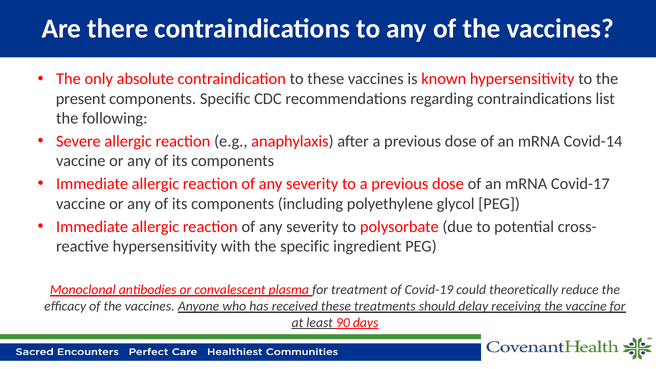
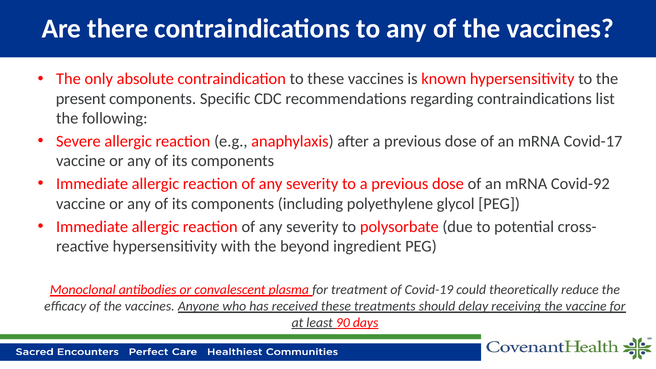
Covid-14: Covid-14 -> Covid-17
Covid-17: Covid-17 -> Covid-92
the specific: specific -> beyond
